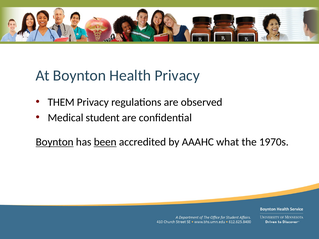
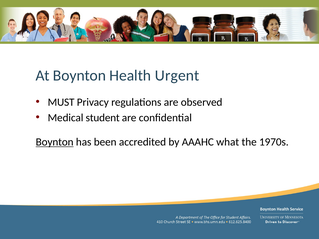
Health Privacy: Privacy -> Urgent
THEM: THEM -> MUST
been underline: present -> none
